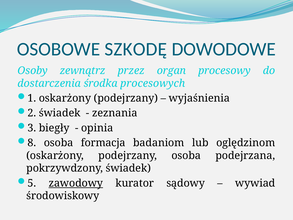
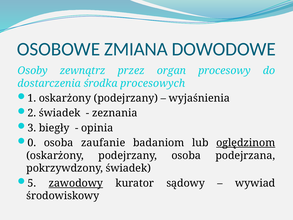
SZKODĘ: SZKODĘ -> ZMIANA
8: 8 -> 0
formacja: formacja -> zaufanie
oględzinom underline: none -> present
